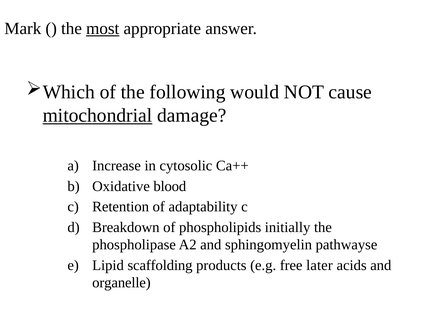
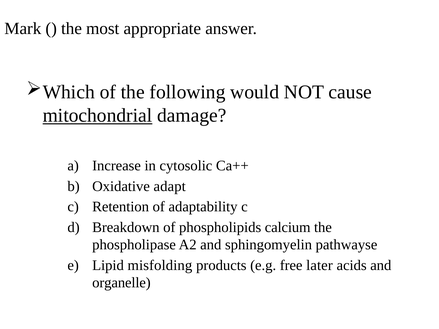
most underline: present -> none
blood: blood -> adapt
initially: initially -> calcium
scaffolding: scaffolding -> misfolding
